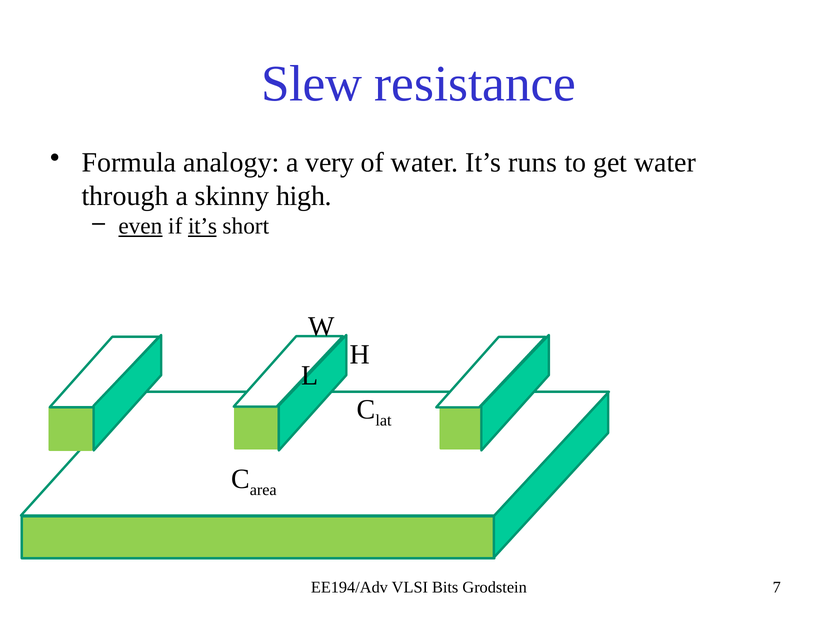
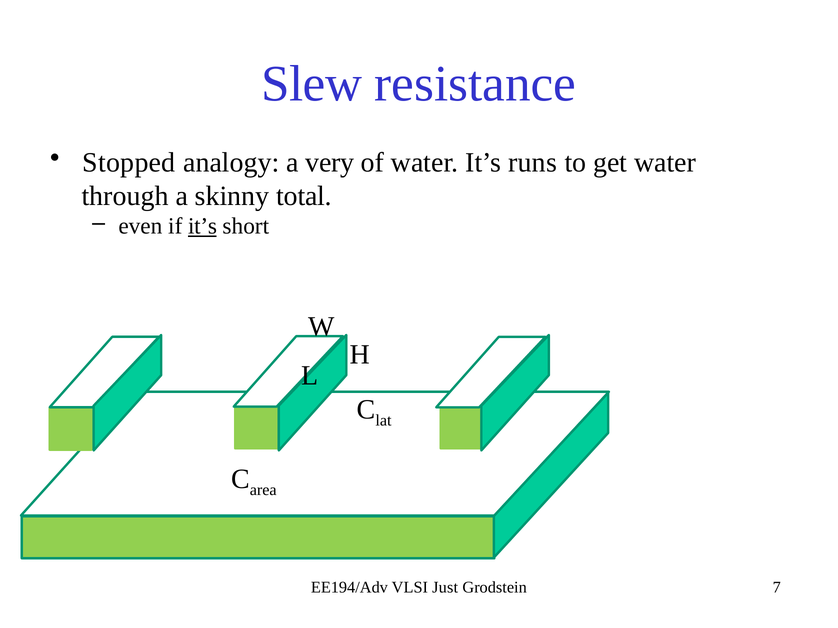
Formula: Formula -> Stopped
high: high -> total
even underline: present -> none
Bits: Bits -> Just
